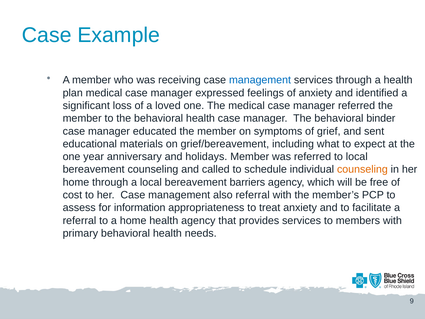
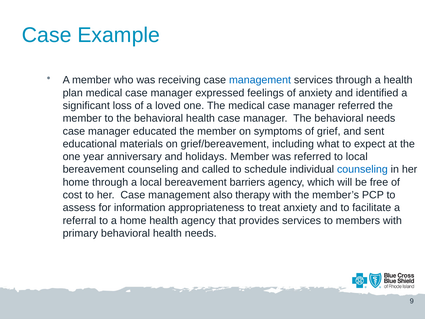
behavioral binder: binder -> needs
counseling at (362, 169) colour: orange -> blue
also referral: referral -> therapy
